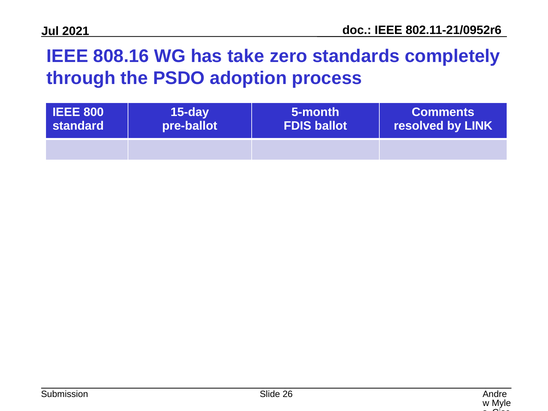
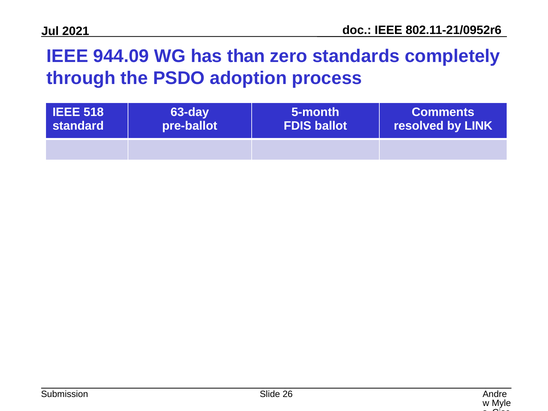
808.16: 808.16 -> 944.09
take: take -> than
800: 800 -> 518
15-day: 15-day -> 63-day
